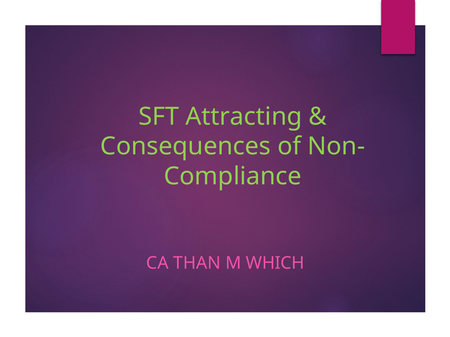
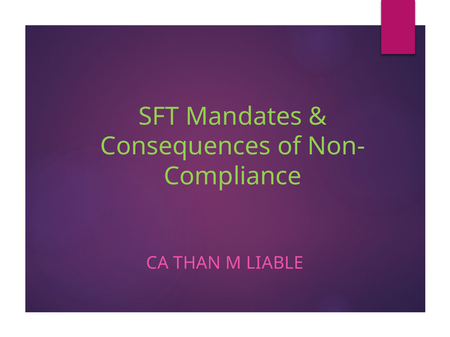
Attracting: Attracting -> Mandates
WHICH: WHICH -> LIABLE
